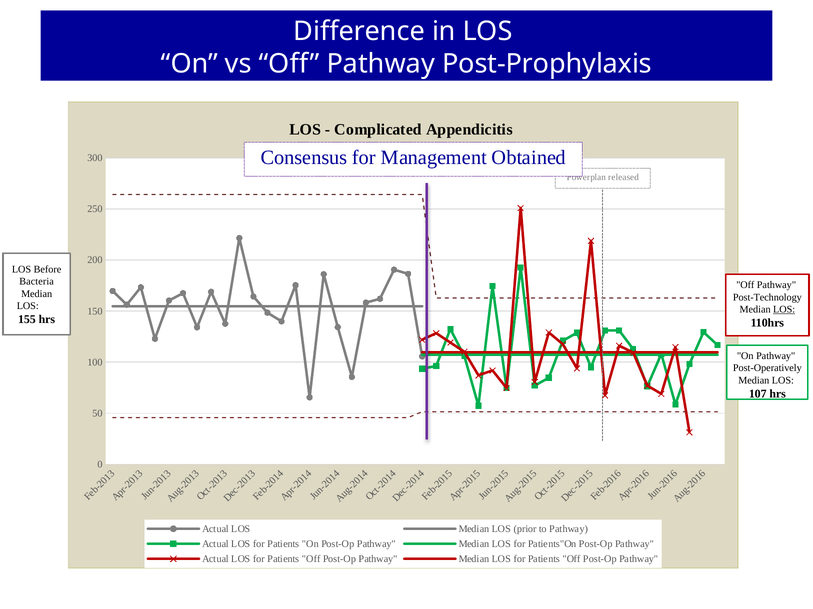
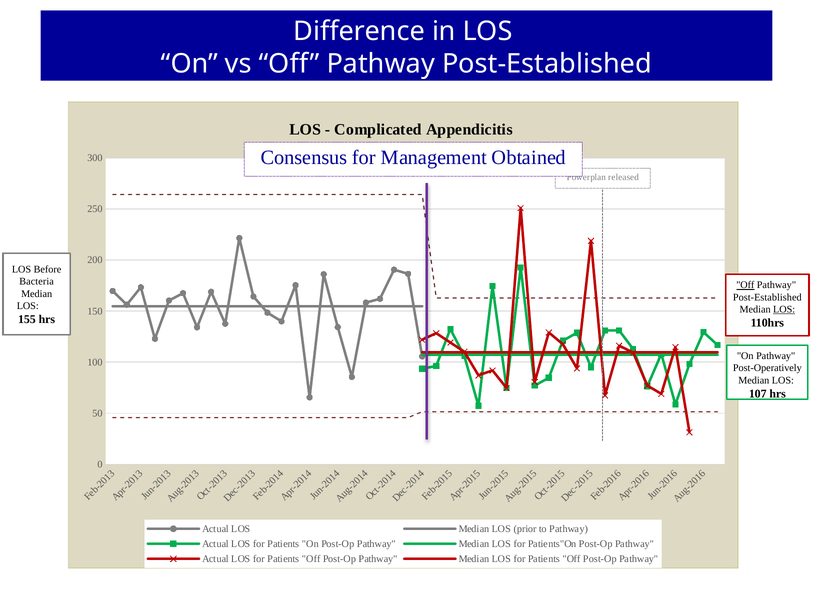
vs Off Pathway Post-Prophylaxis: Post-Prophylaxis -> Post-Established
Off at (745, 285) underline: none -> present
Post-Technology at (767, 298): Post-Technology -> Post-Established
